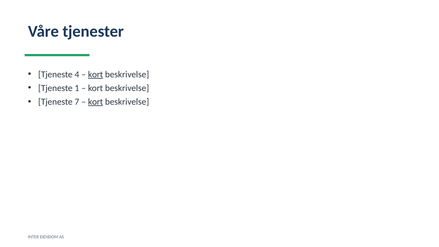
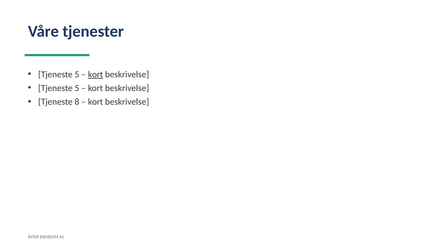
4 at (77, 74): 4 -> 5
1 at (77, 88): 1 -> 5
7: 7 -> 8
kort at (96, 102) underline: present -> none
